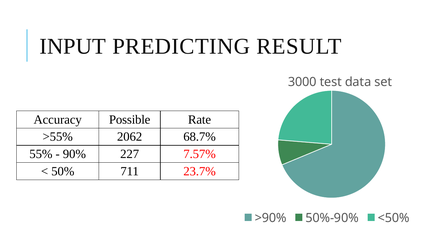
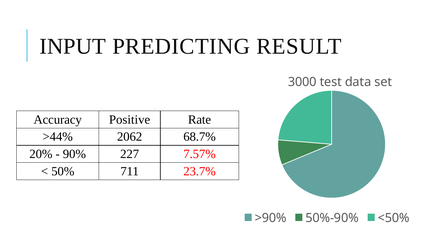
Possible: Possible -> Positive
>55%: >55% -> >44%
55%: 55% -> 20%
